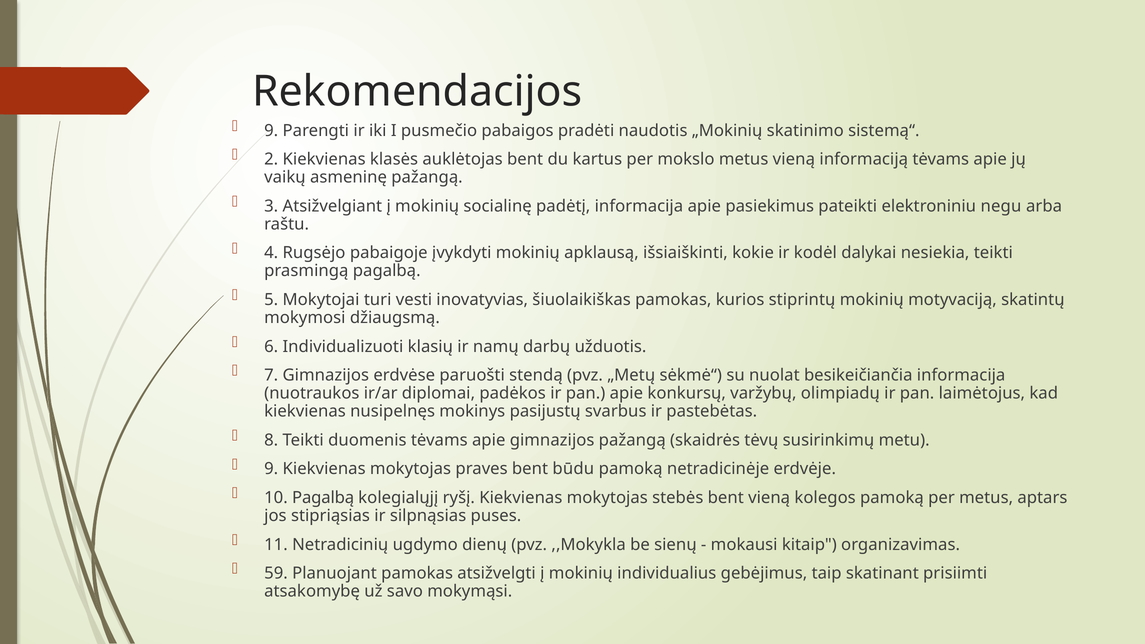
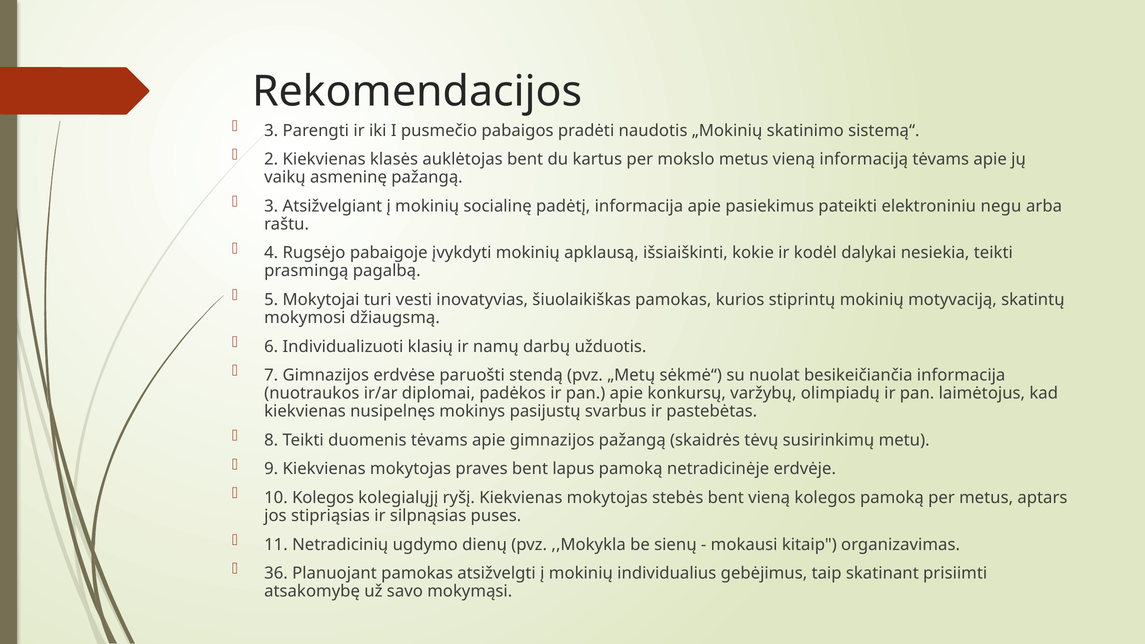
9 at (271, 131): 9 -> 3
būdu: būdu -> lapus
10 Pagalbą: Pagalbą -> Kolegos
59: 59 -> 36
